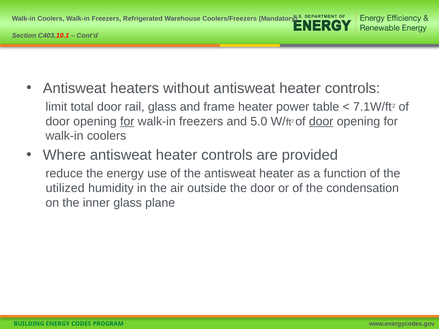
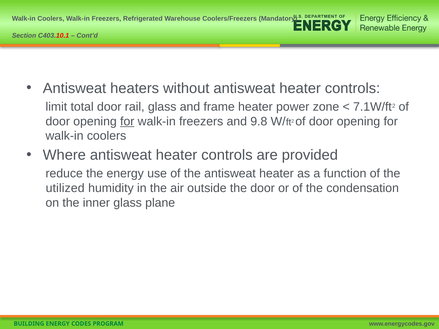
table: table -> zone
5.0: 5.0 -> 9.8
door at (321, 121) underline: present -> none
